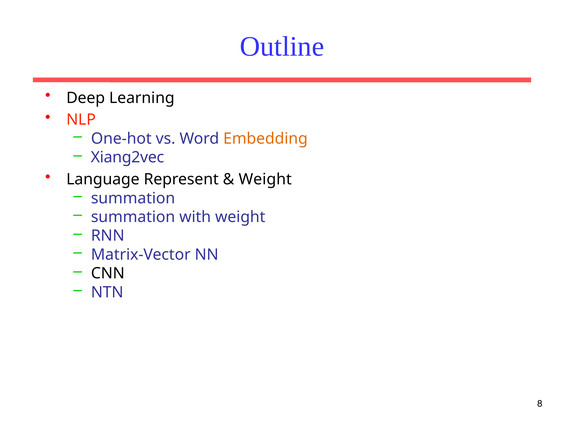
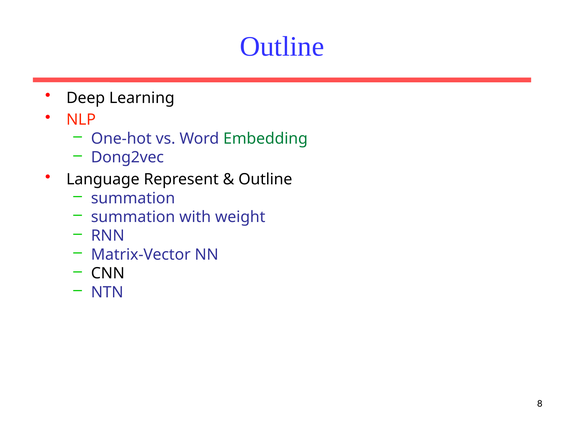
Embedding colour: orange -> green
Xiang2vec: Xiang2vec -> Dong2vec
Weight at (265, 179): Weight -> Outline
